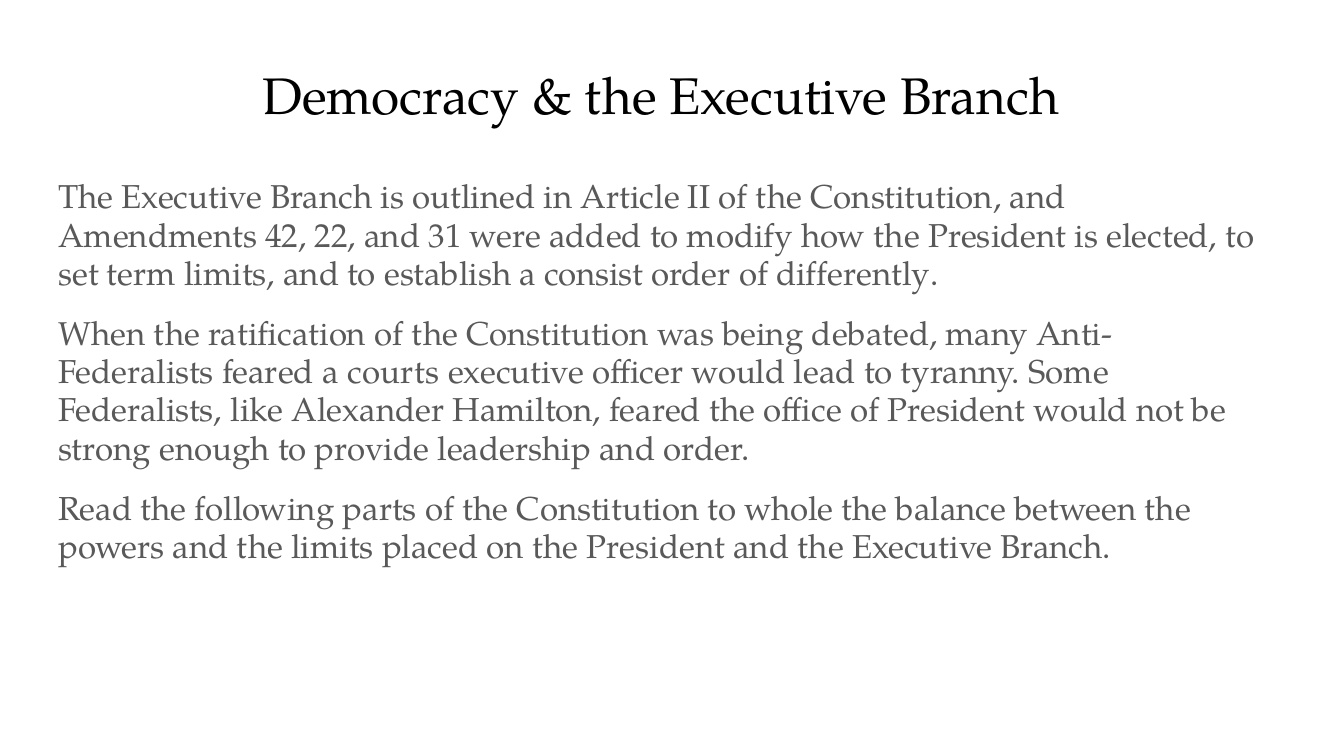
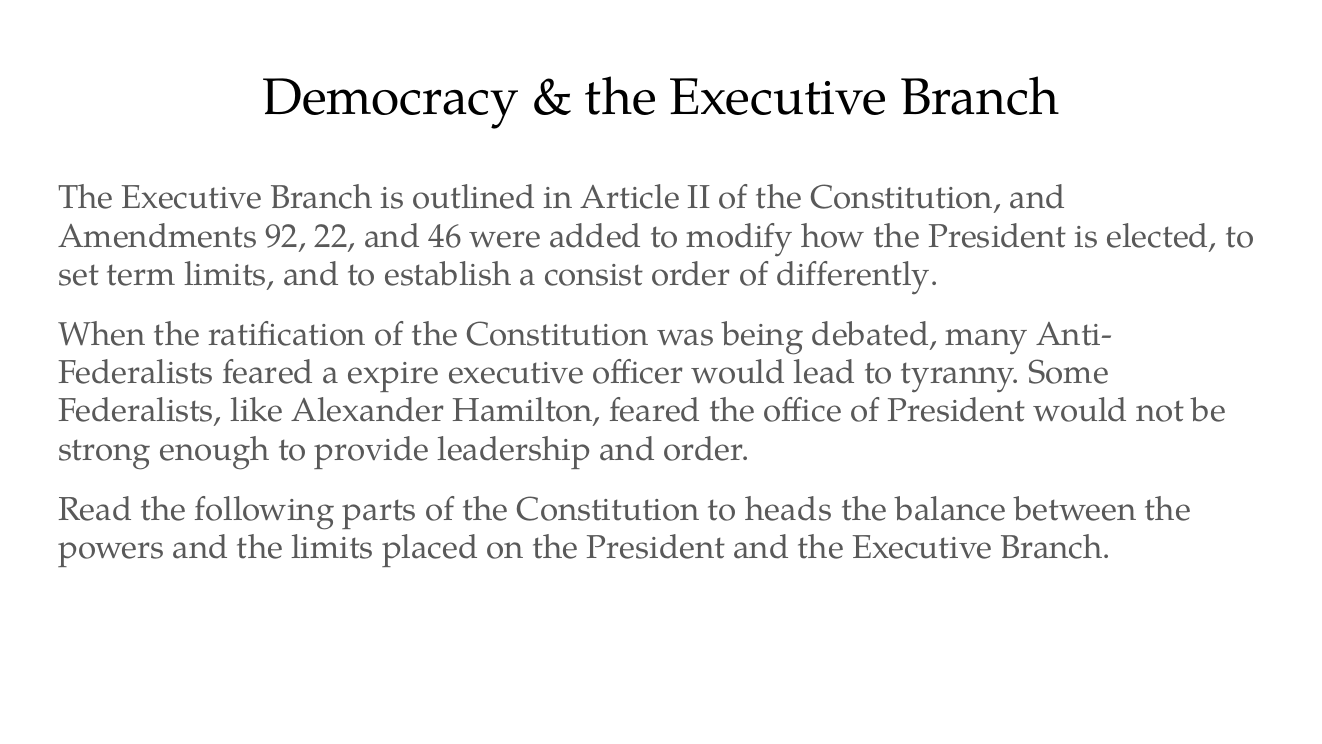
42: 42 -> 92
31: 31 -> 46
courts: courts -> expire
whole: whole -> heads
